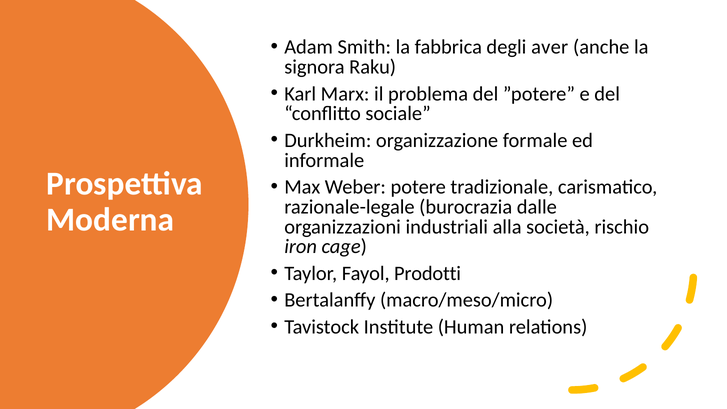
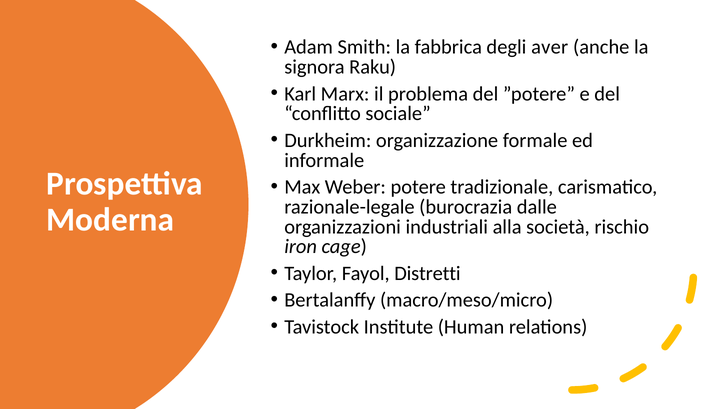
Prodotti: Prodotti -> Distretti
